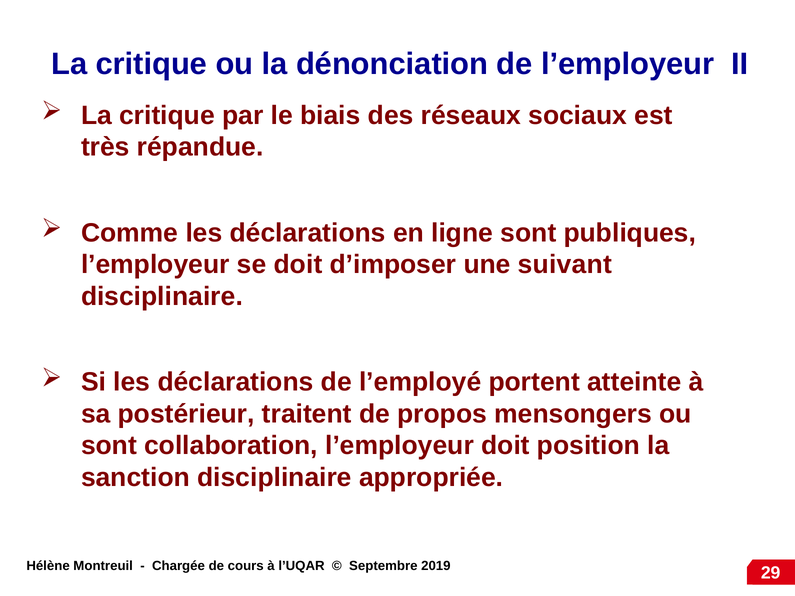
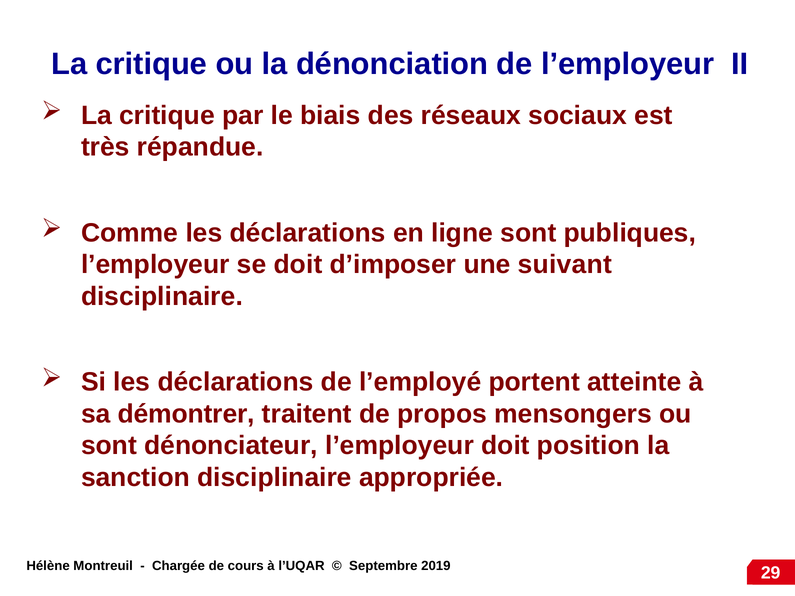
postérieur: postérieur -> démontrer
collaboration: collaboration -> dénonciateur
